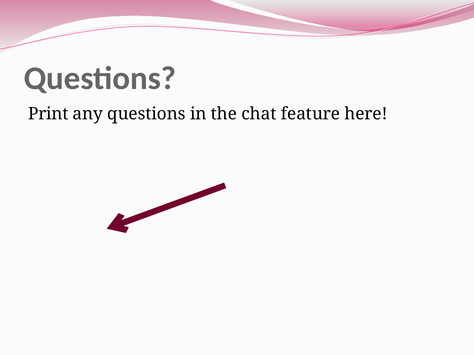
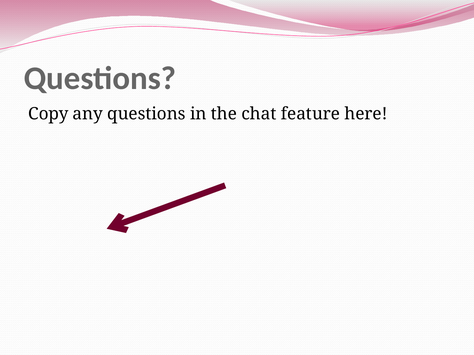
Print: Print -> Copy
